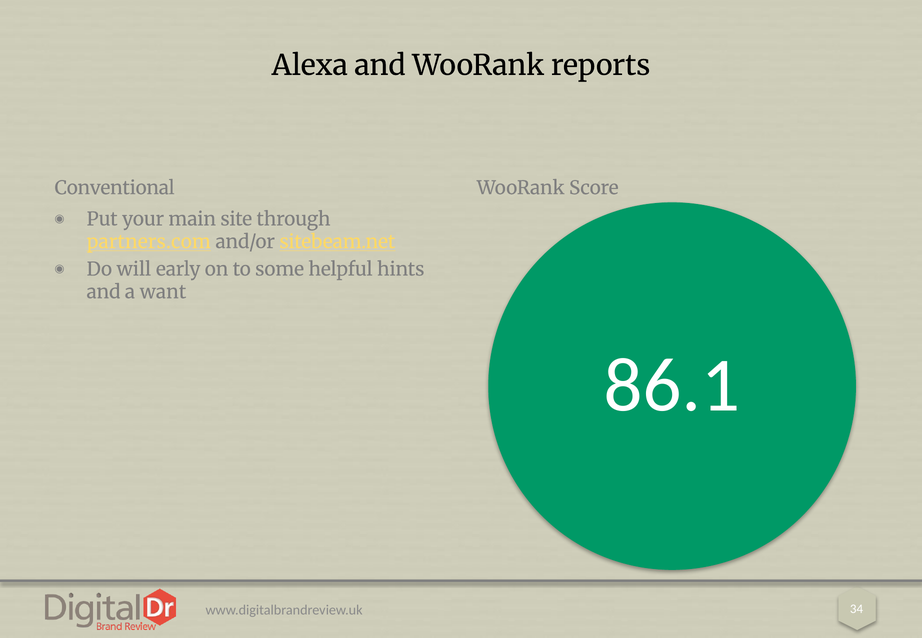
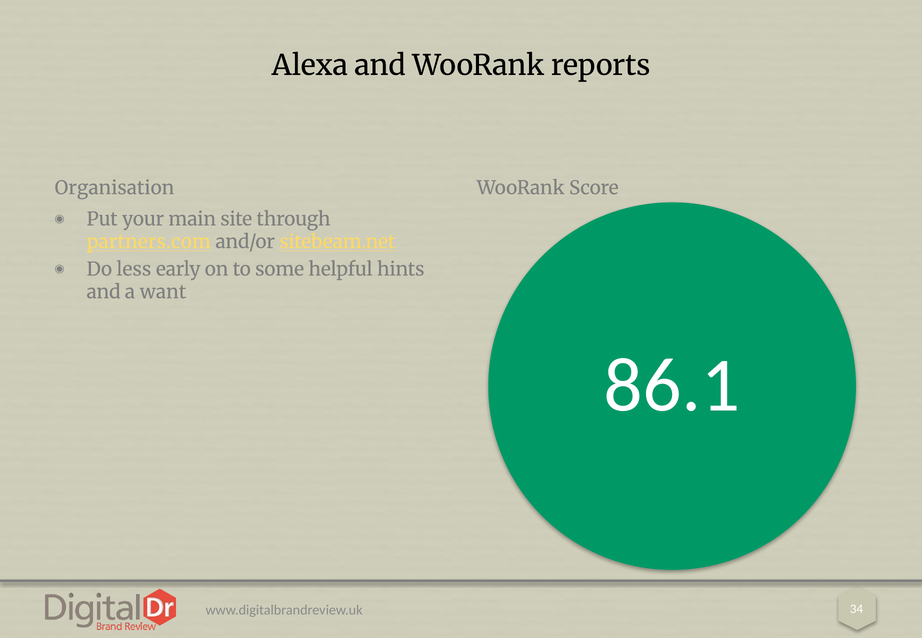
Conventional: Conventional -> Organisation
will: will -> less
